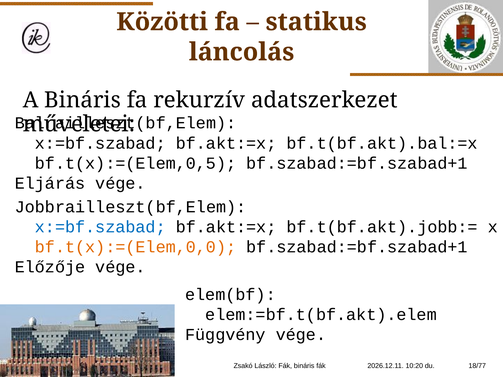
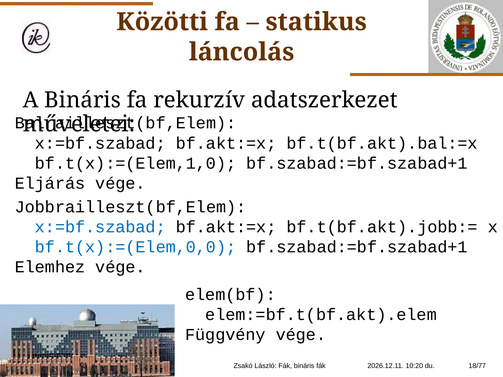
bf.t(x):=(Elem,0,5: bf.t(x):=(Elem,0,5 -> bf.t(x):=(Elem,1,0
bf.t(x):=(Elem,0,0 colour: orange -> blue
Előzője: Előzője -> Elemhez
